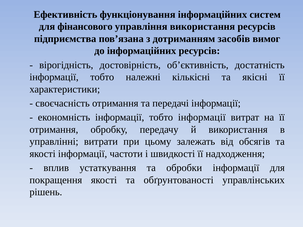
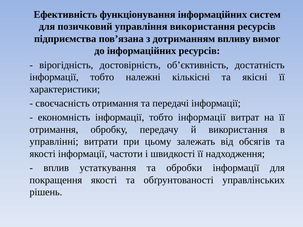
фінансового: фінансового -> позичковий
засобів: засобів -> впливу
